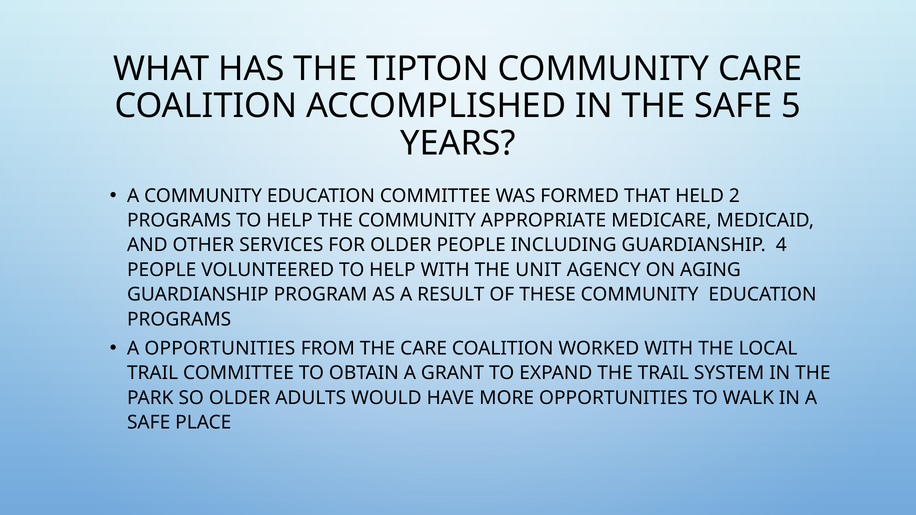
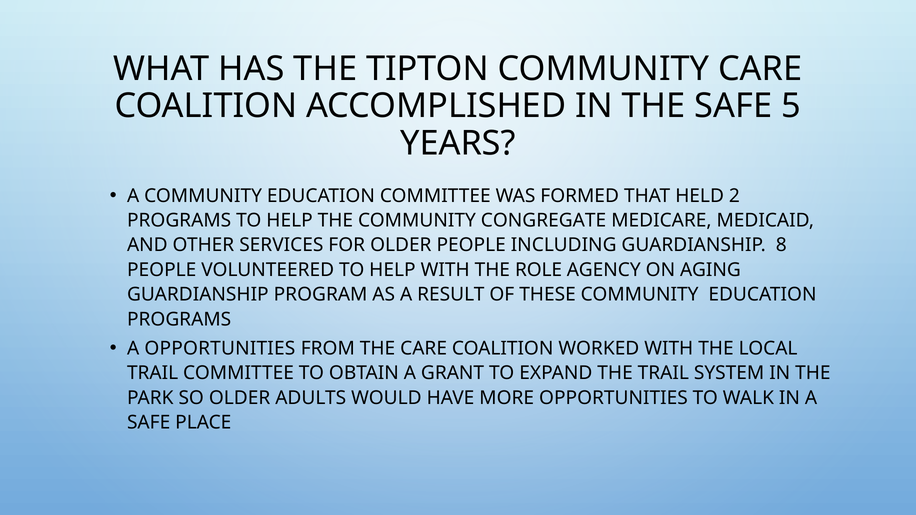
APPROPRIATE: APPROPRIATE -> CONGREGATE
4: 4 -> 8
UNIT: UNIT -> ROLE
